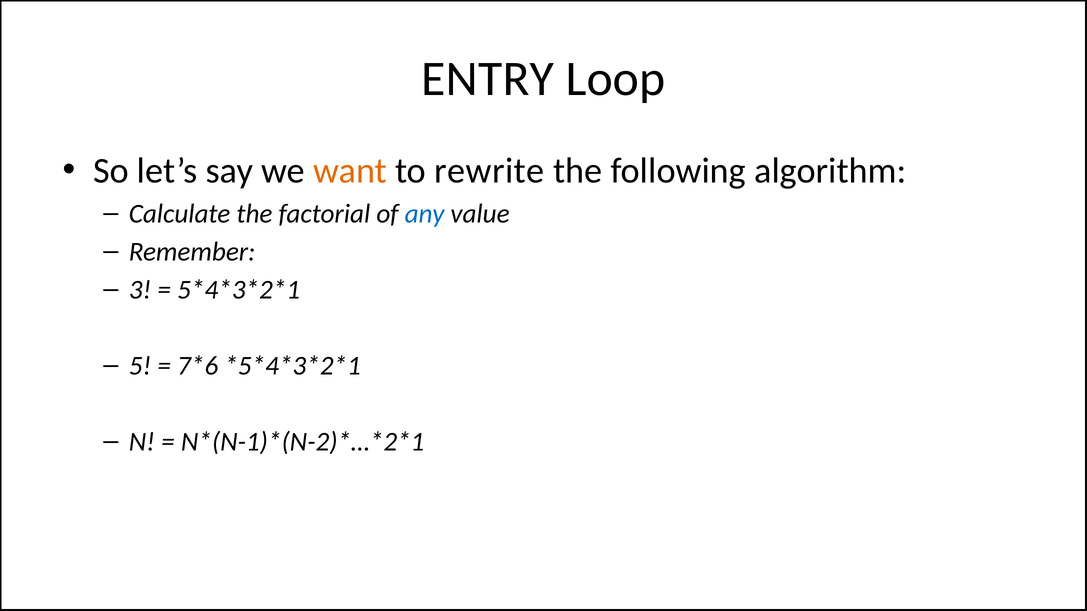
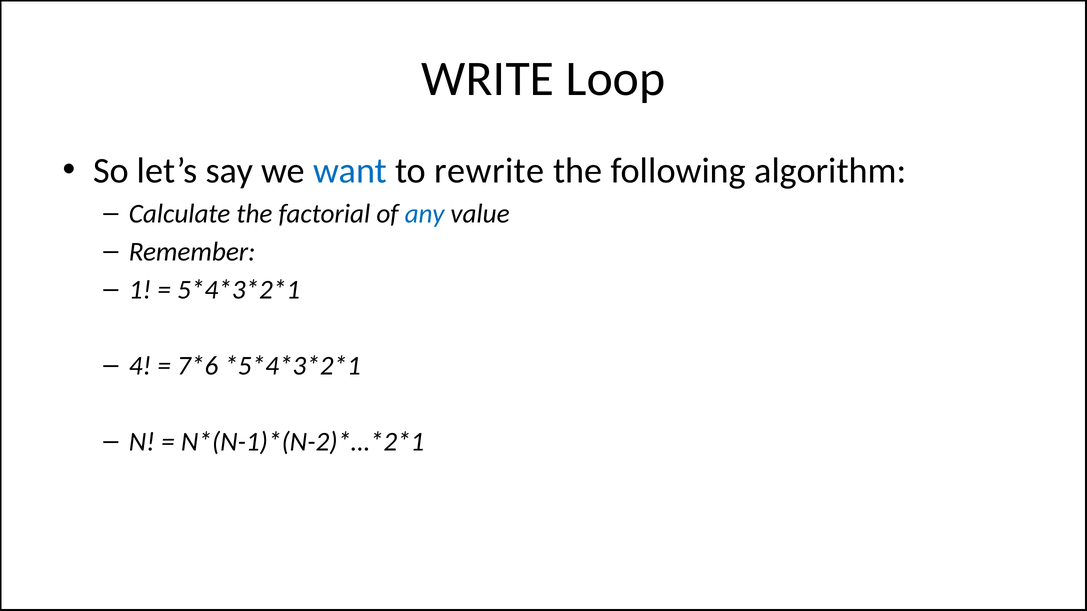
ENTRY: ENTRY -> WRITE
want colour: orange -> blue
3: 3 -> 1
5: 5 -> 4
